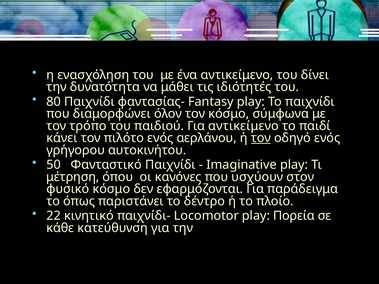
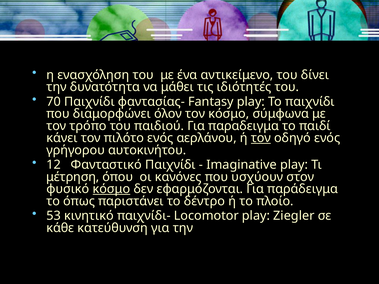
80: 80 -> 70
Για αντικείμενο: αντικείμενο -> παραδειγμα
50: 50 -> 12
κόσμο at (111, 189) underline: none -> present
22: 22 -> 53
Πορεία: Πορεία -> Ziegler
